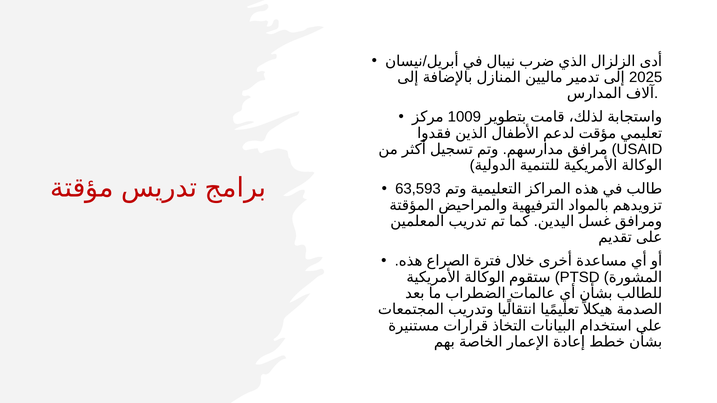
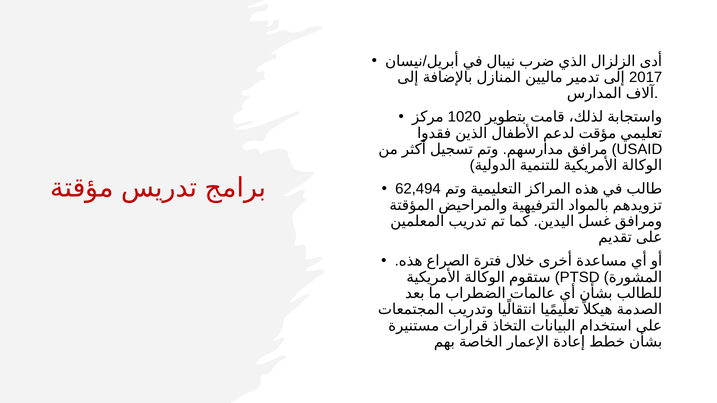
2025: 2025 -> 2017
1009: 1009 -> 1020
63,593: 63,593 -> 62,494
